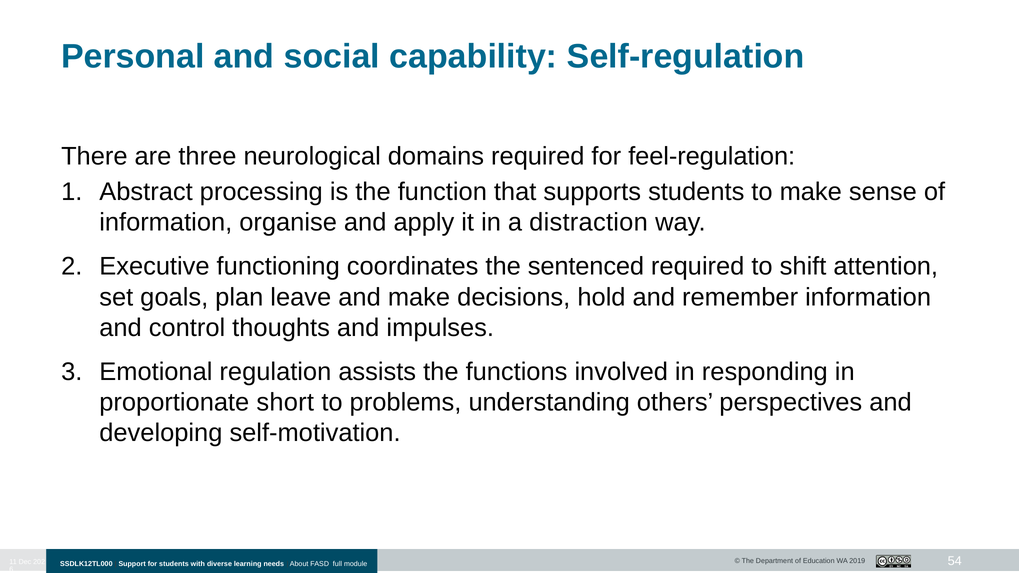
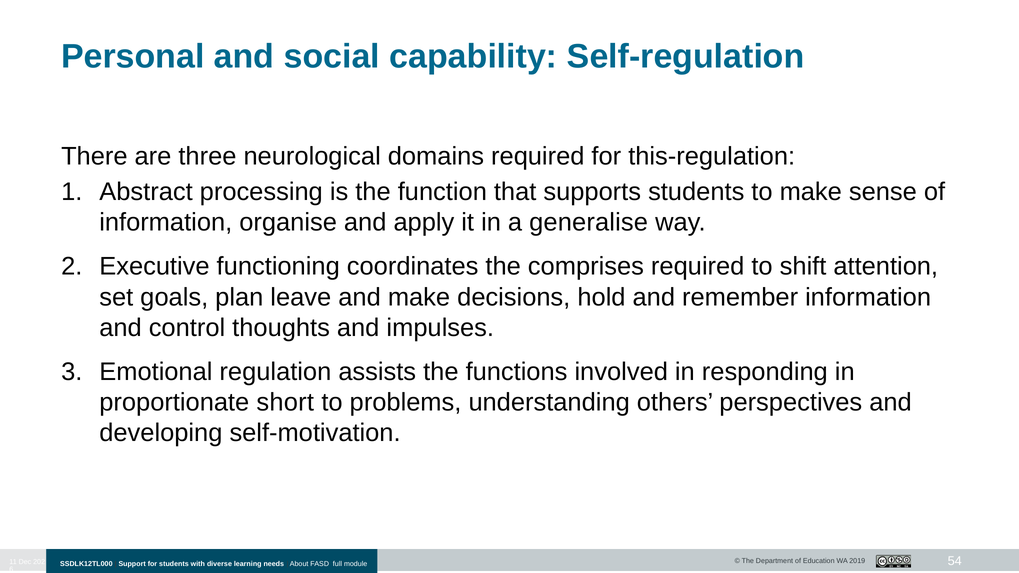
feel-regulation: feel-regulation -> this-regulation
distraction: distraction -> generalise
sentenced: sentenced -> comprises
